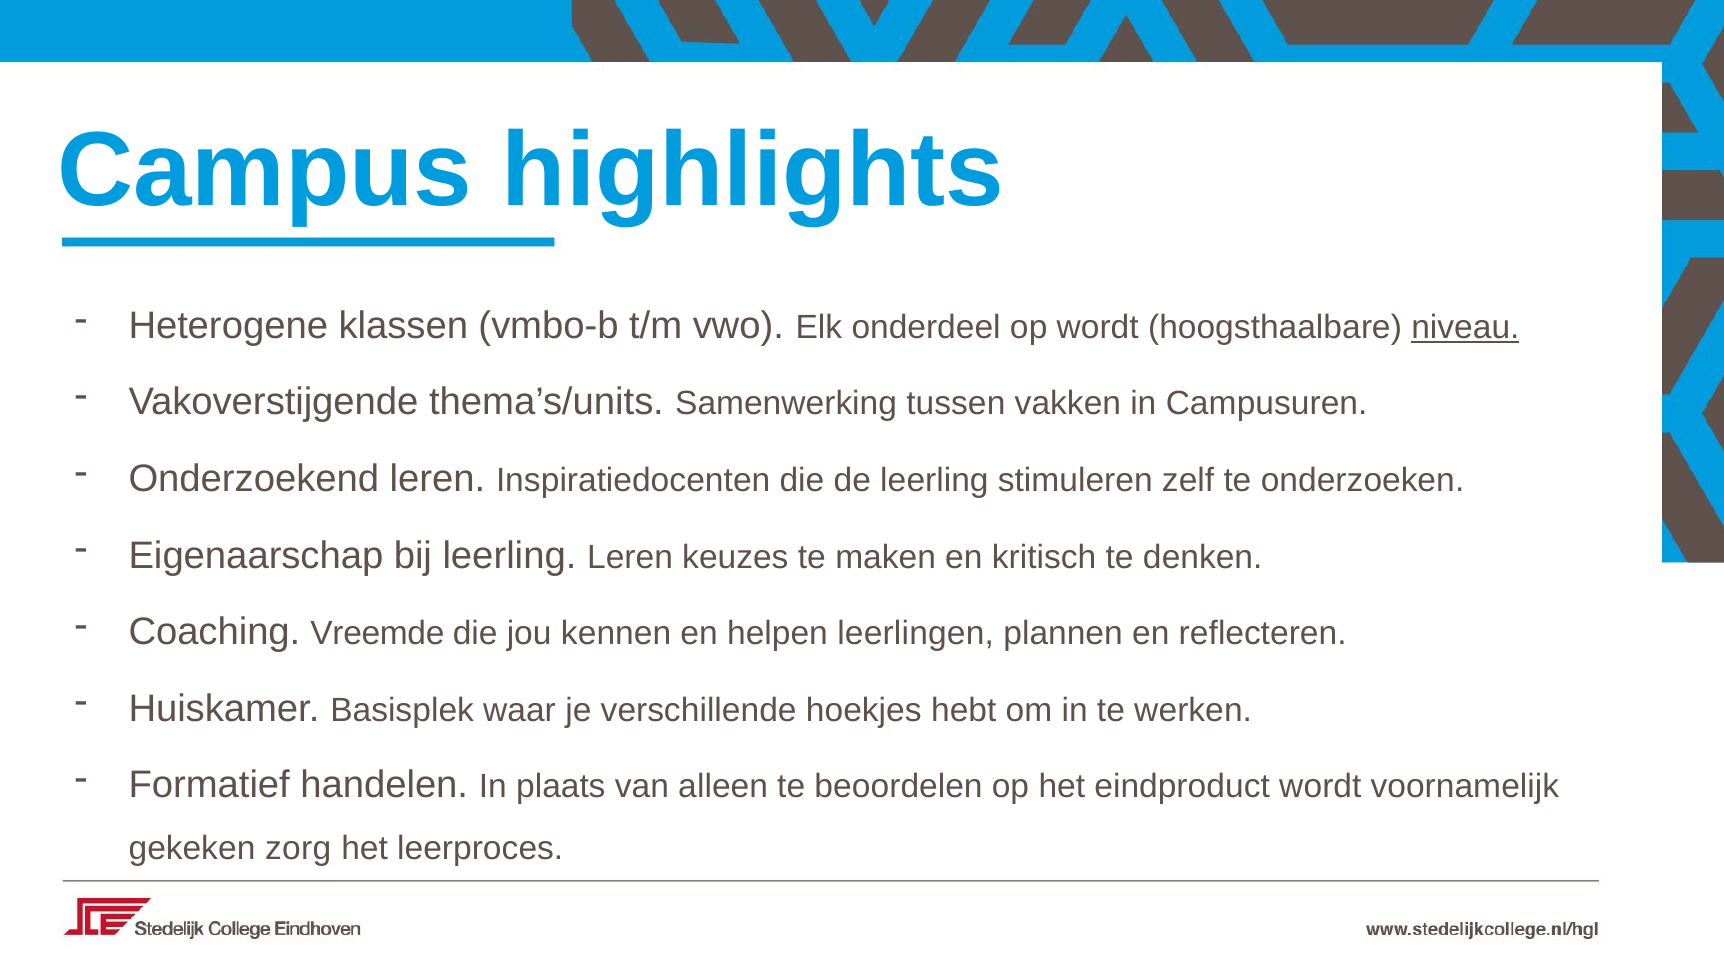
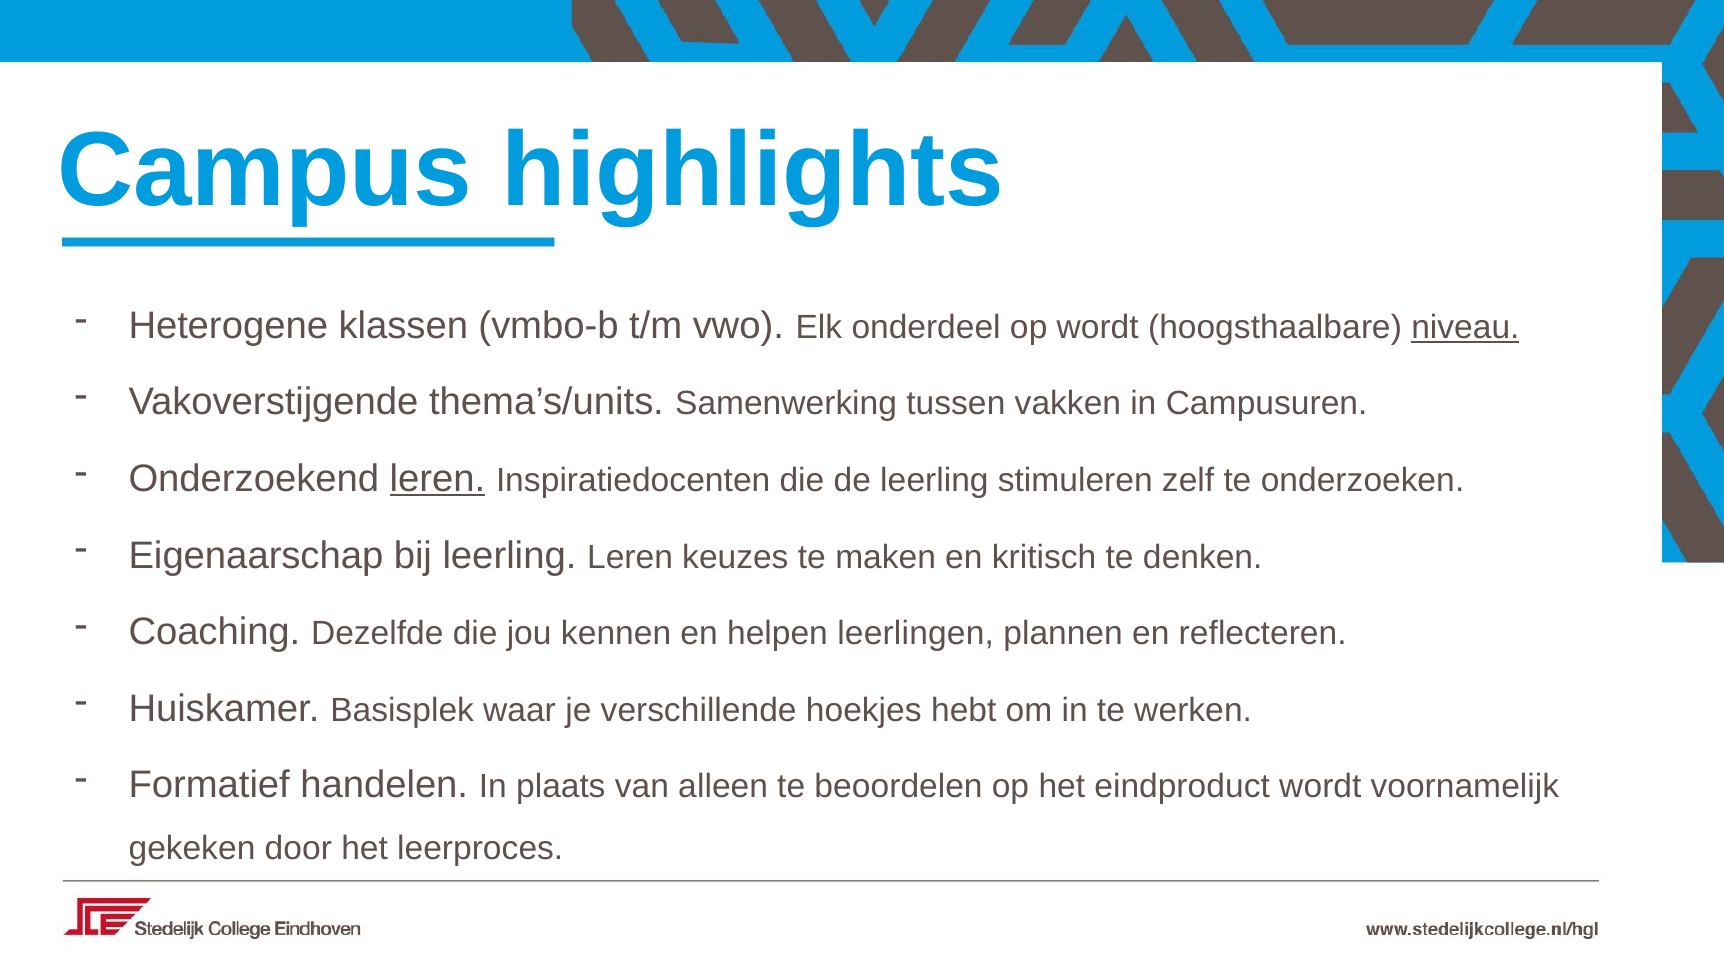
leren at (437, 479) underline: none -> present
Vreemde: Vreemde -> Dezelfde
zorg: zorg -> door
